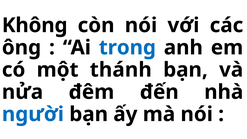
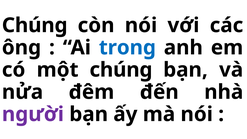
Không at (35, 25): Không -> Chúng
một thánh: thánh -> chúng
người colour: blue -> purple
